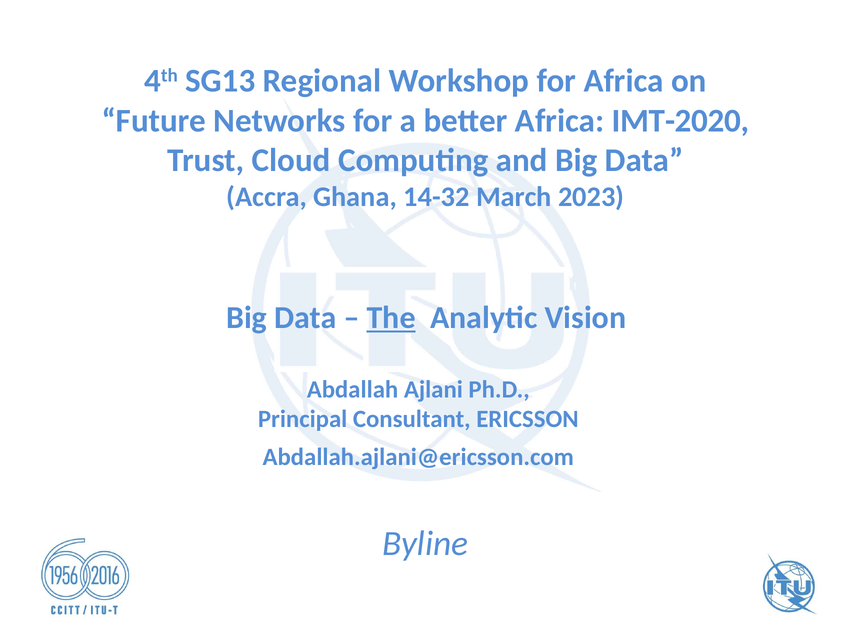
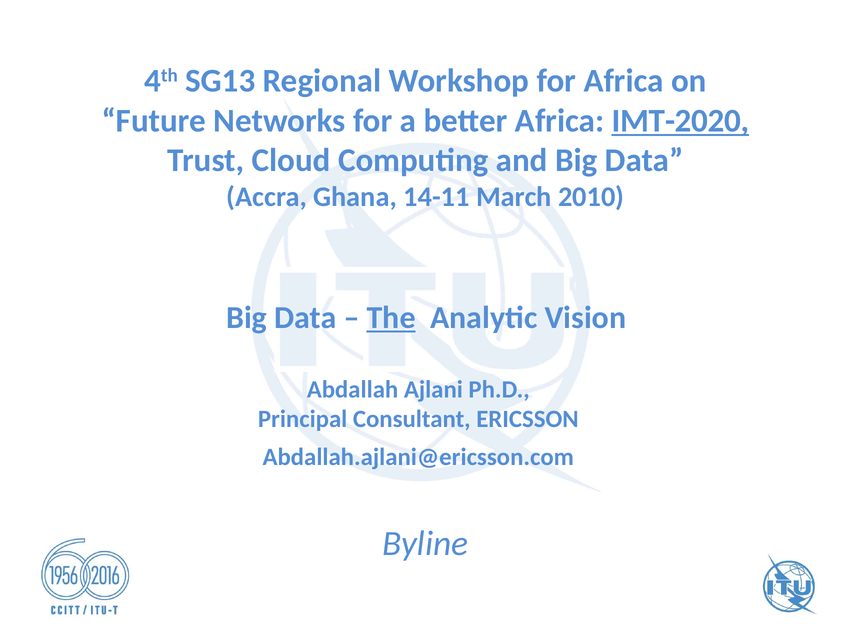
IMT-2020 underline: none -> present
14-32: 14-32 -> 14-11
2023: 2023 -> 2010
